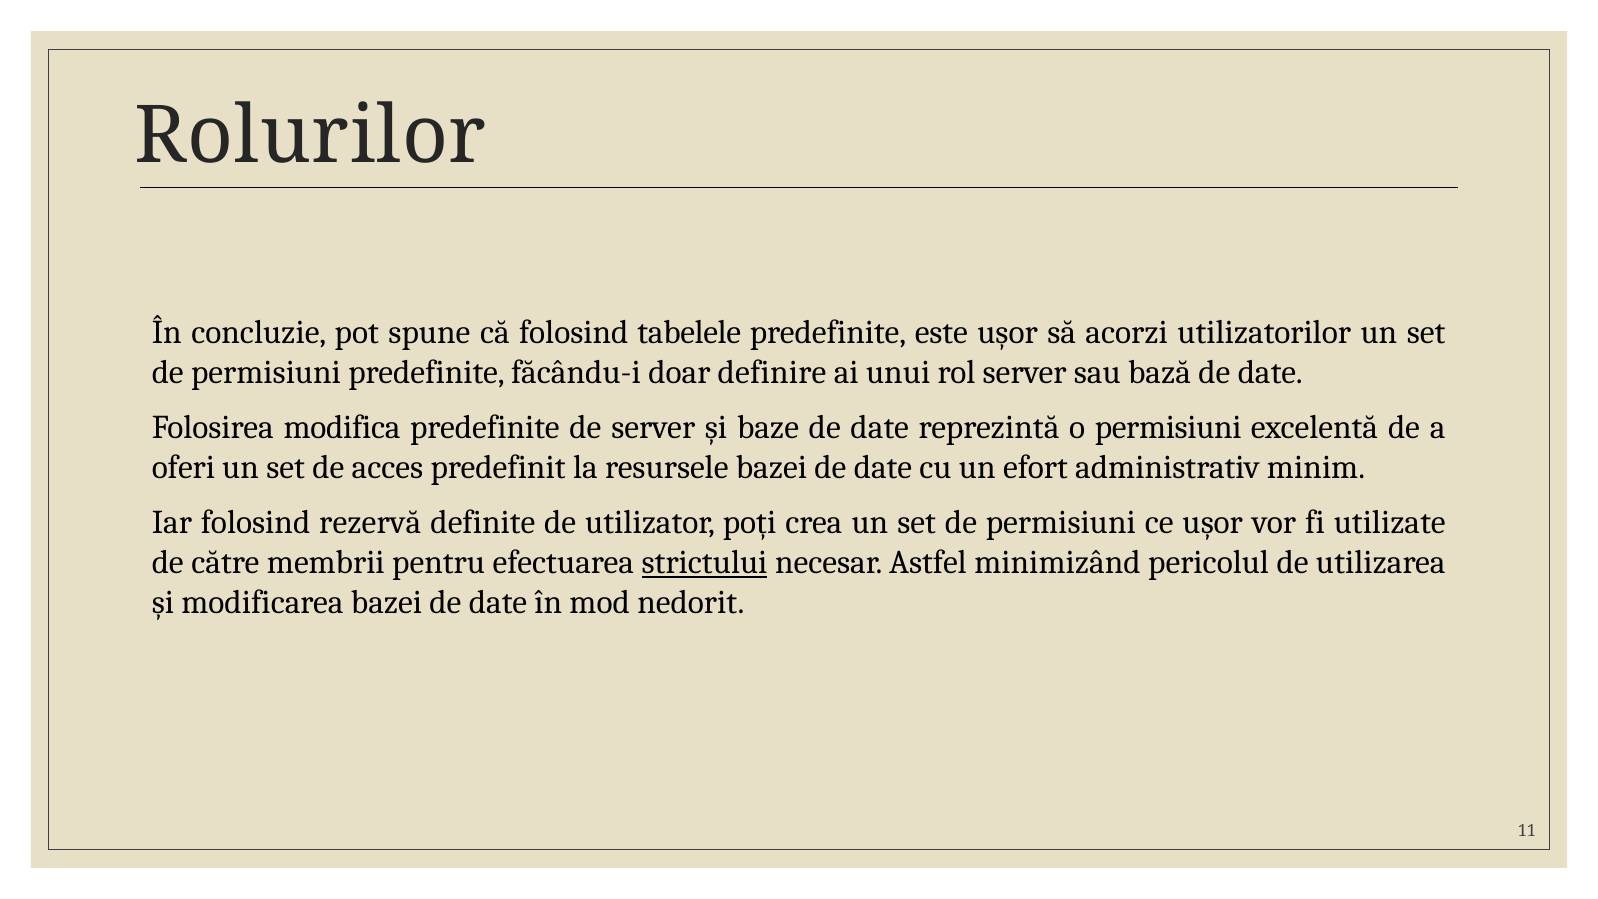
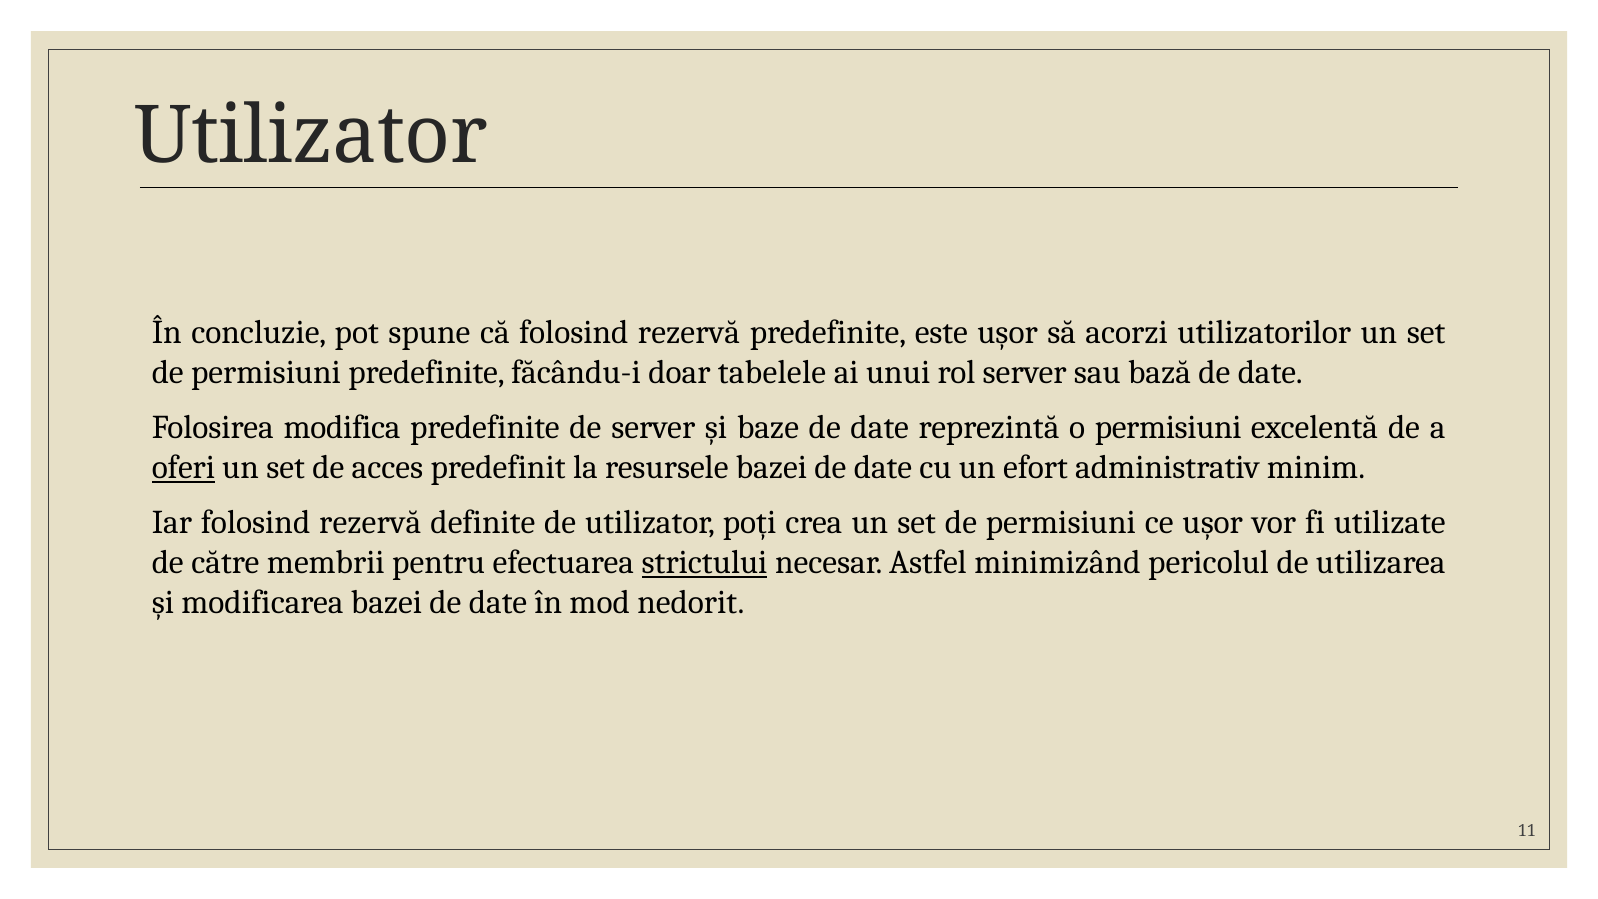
Rolurilor at (311, 136): Rolurilor -> Utilizator
că folosind tabelele: tabelele -> rezervă
definire: definire -> tabelele
oferi underline: none -> present
